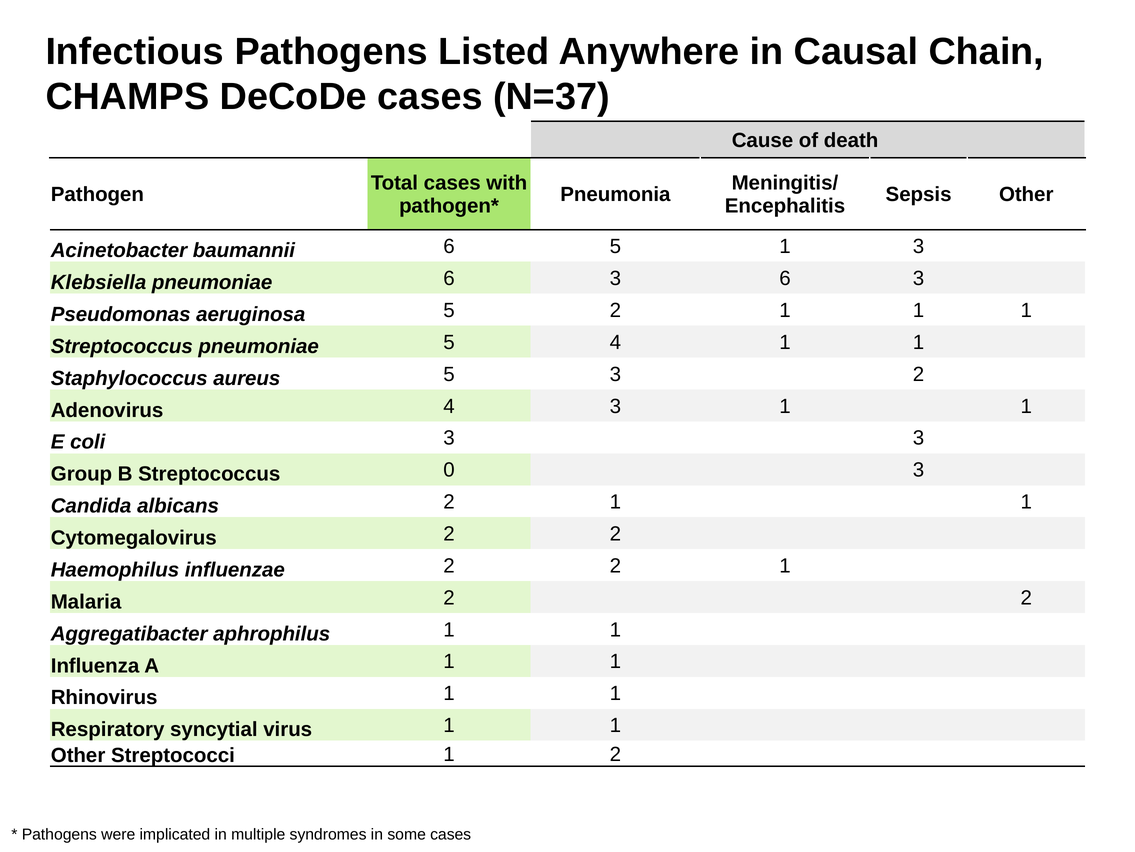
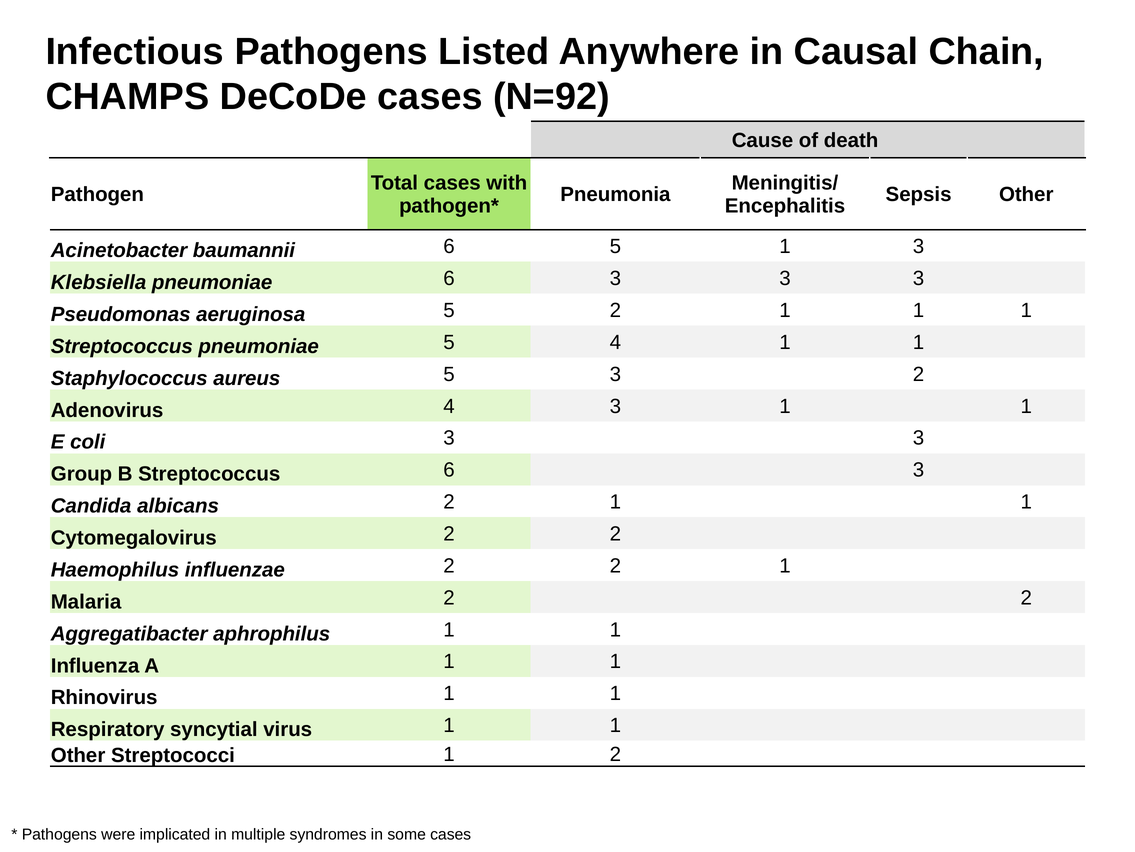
N=37: N=37 -> N=92
6 3 6: 6 -> 3
Streptococcus 0: 0 -> 6
